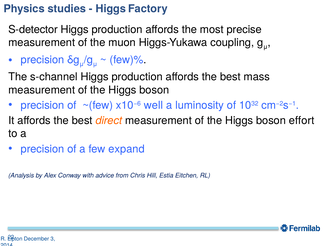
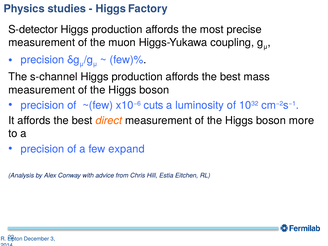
well: well -> cuts
effort: effort -> more
